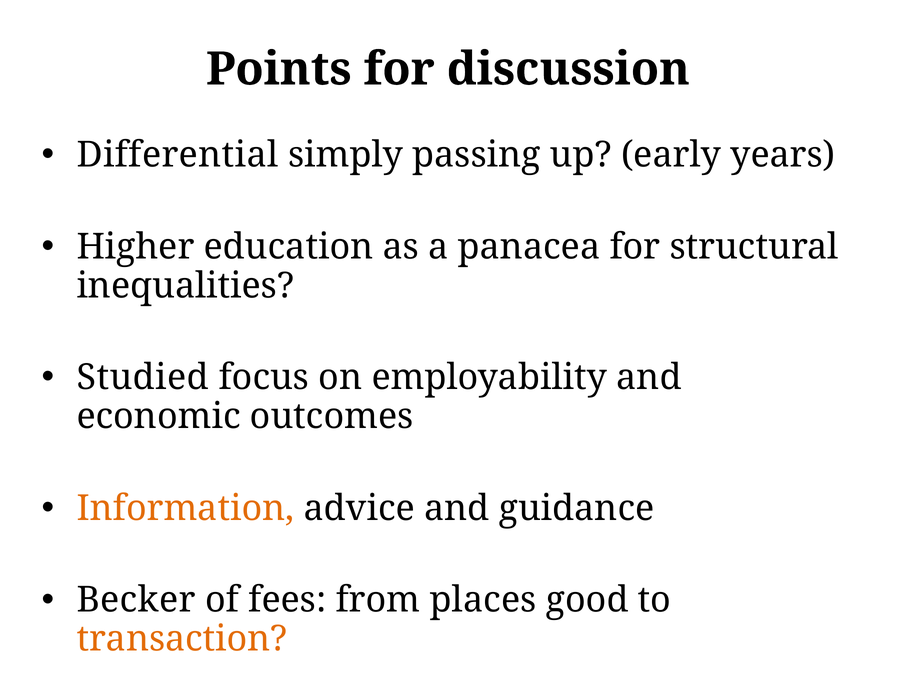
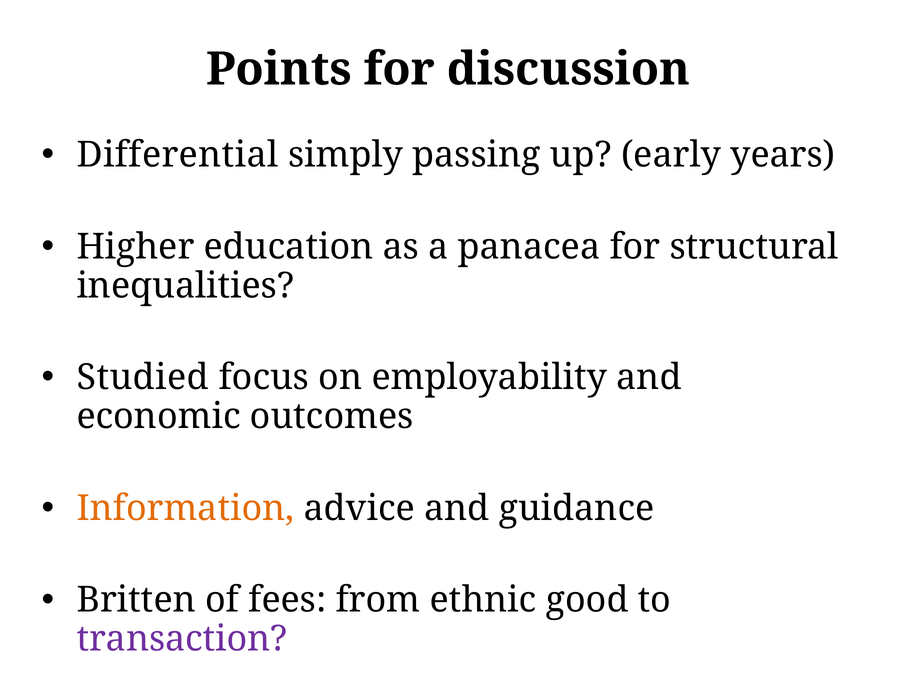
Becker: Becker -> Britten
places: places -> ethnic
transaction colour: orange -> purple
